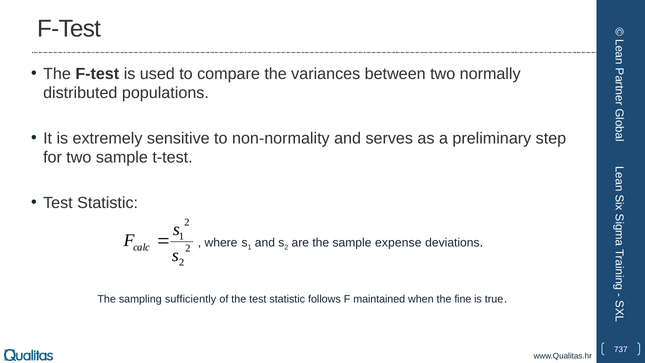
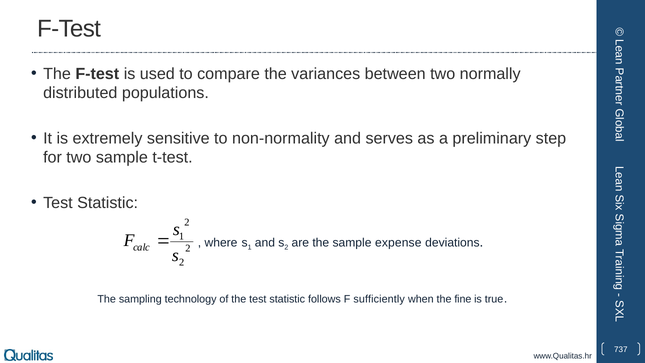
sufficiently: sufficiently -> technology
maintained: maintained -> sufficiently
